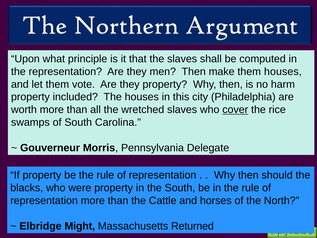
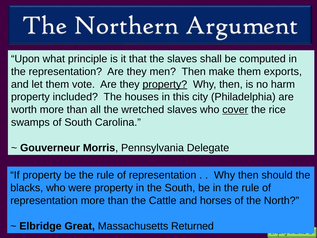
them houses: houses -> exports
property at (165, 84) underline: none -> present
Might: Might -> Great
